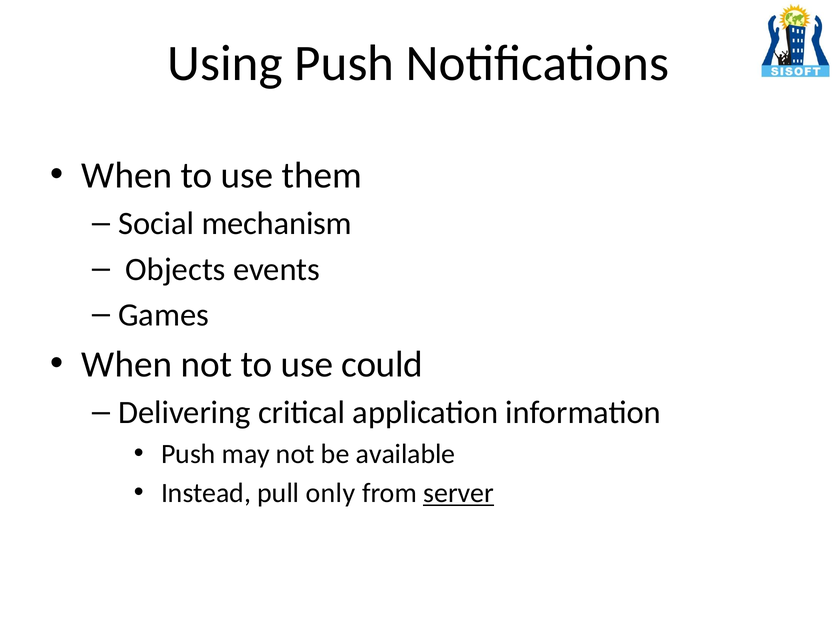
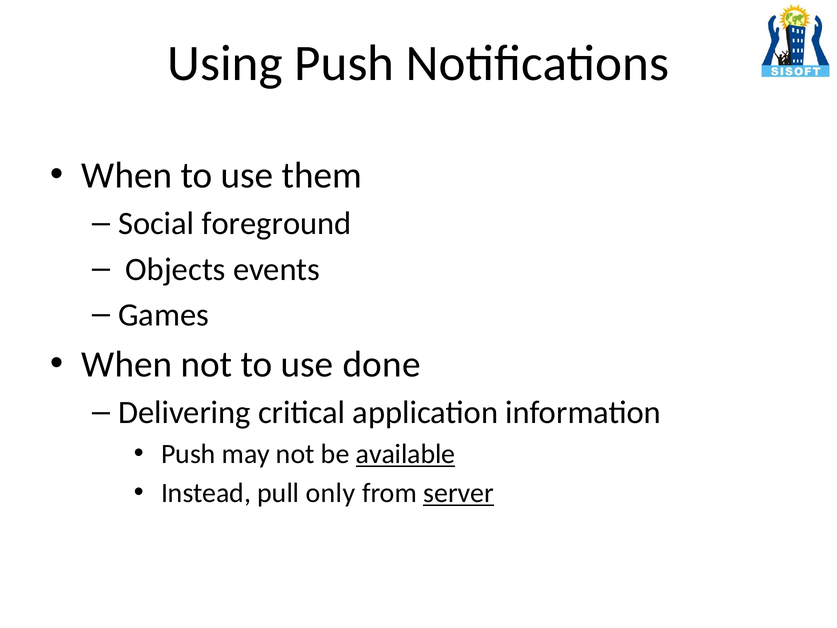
mechanism: mechanism -> foreground
could: could -> done
available underline: none -> present
